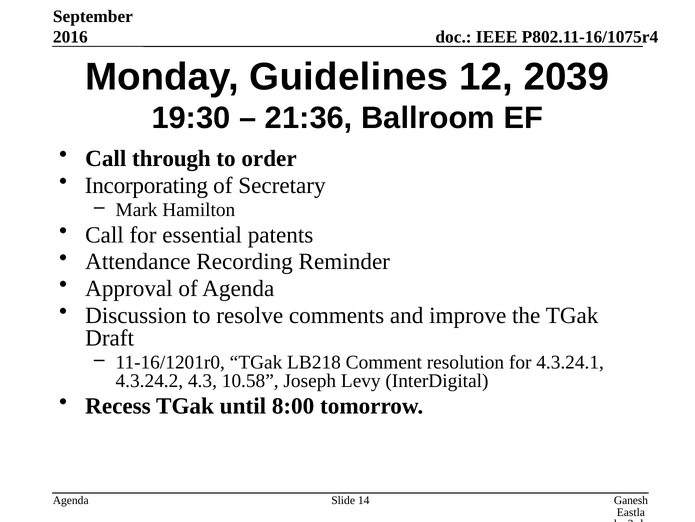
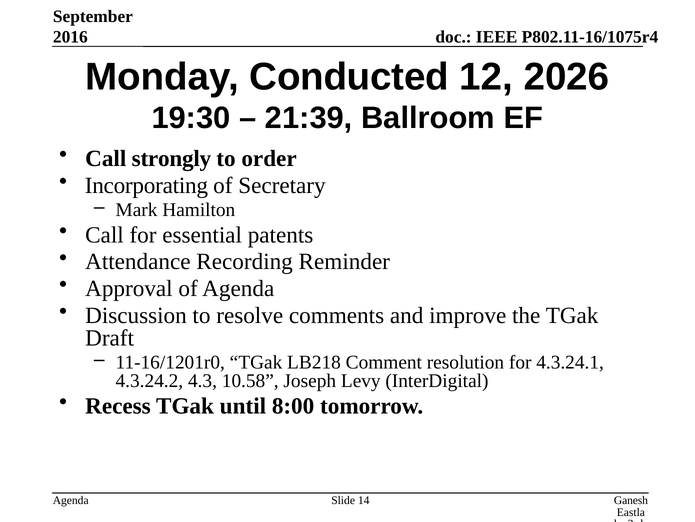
Guidelines: Guidelines -> Conducted
2039: 2039 -> 2026
21:36: 21:36 -> 21:39
through: through -> strongly
